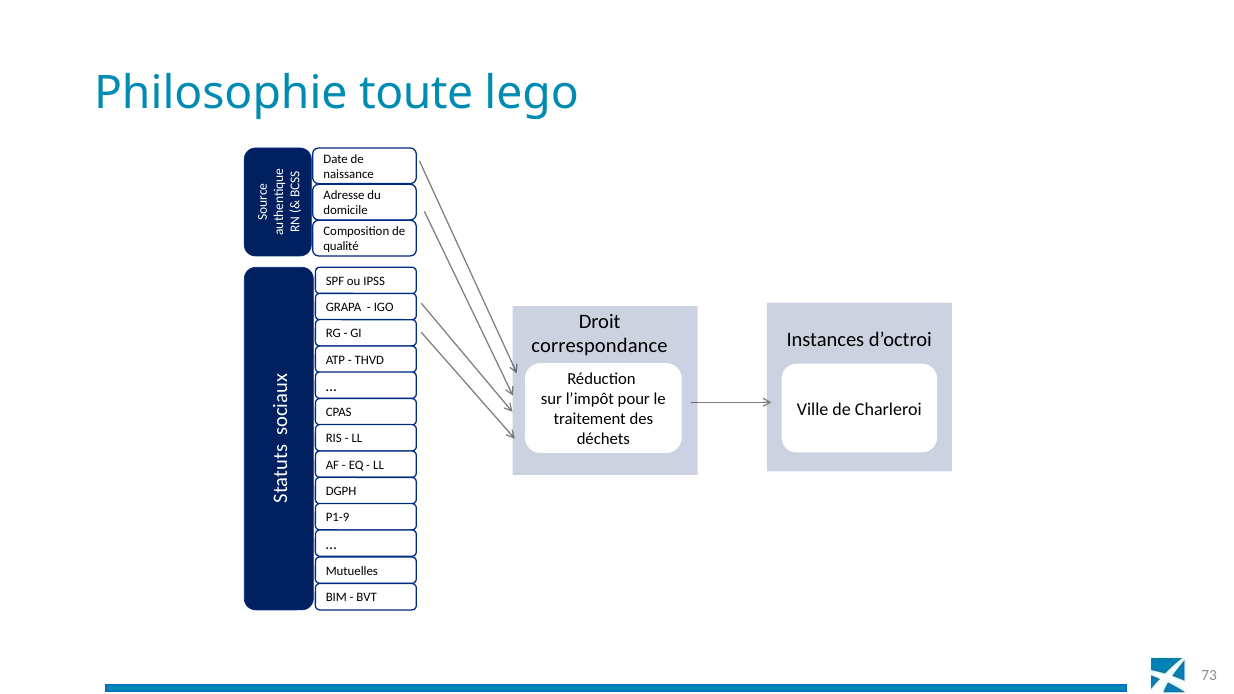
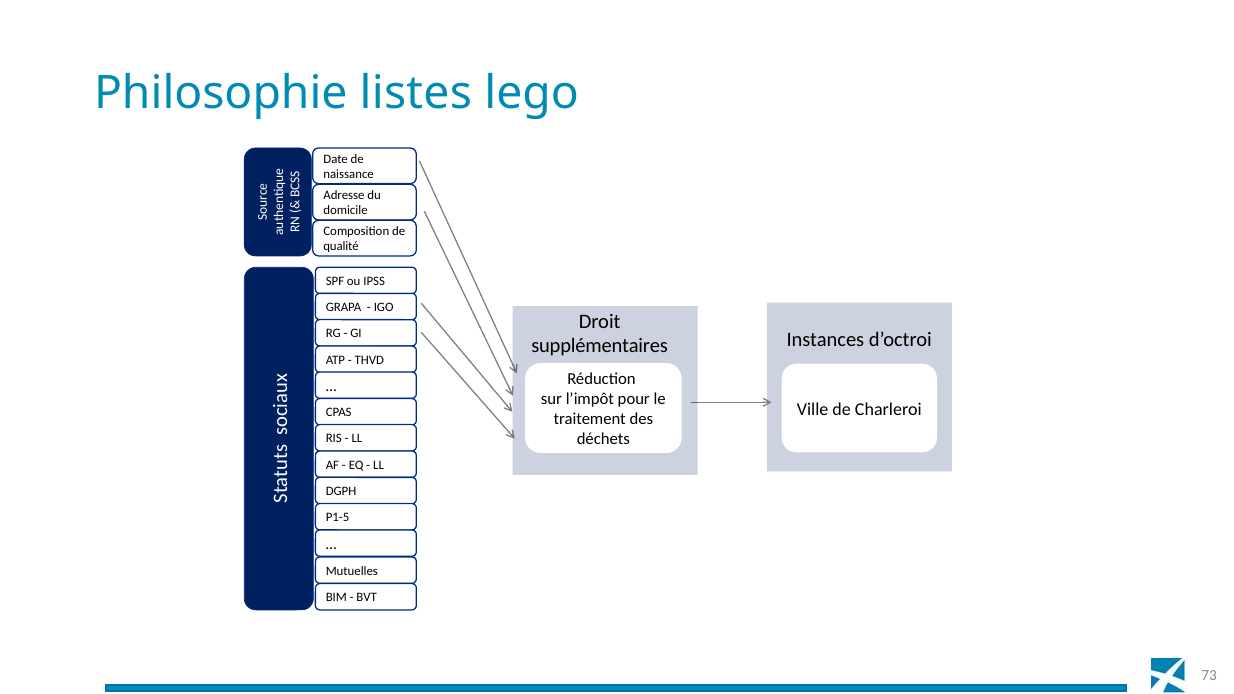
toute: toute -> listes
correspondance: correspondance -> supplémentaires
P1-9: P1-9 -> P1-5
